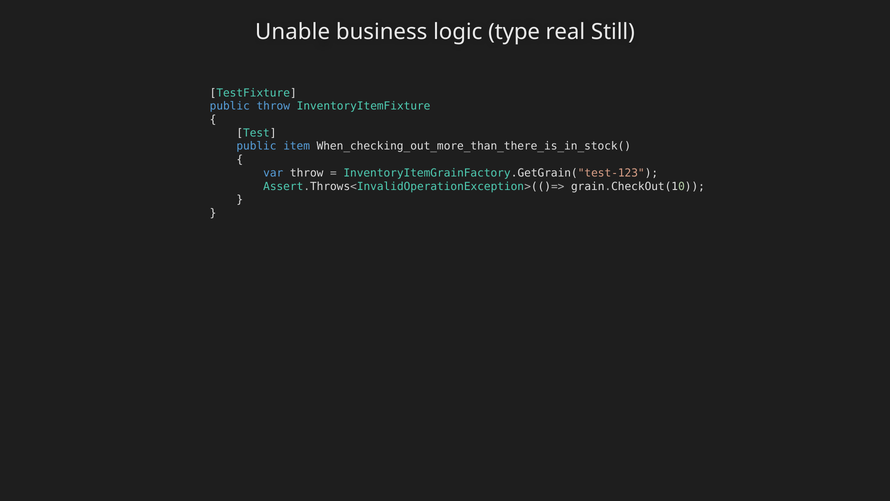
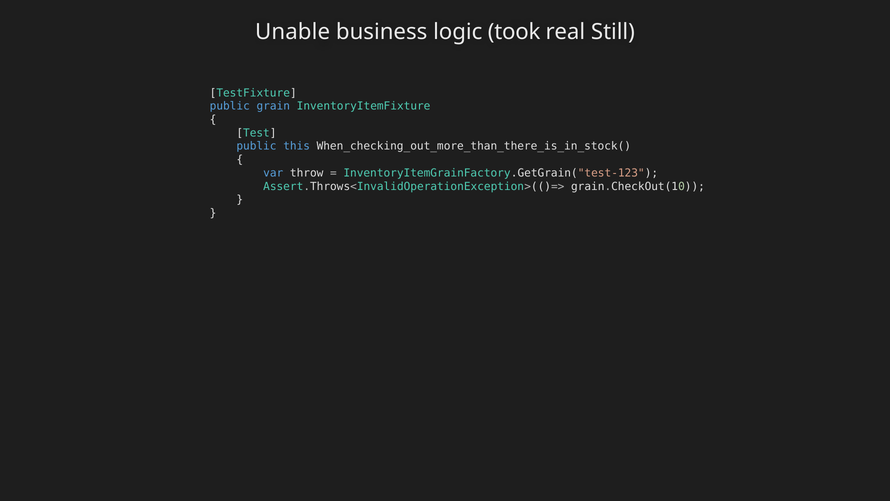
type: type -> took
public throw: throw -> grain
item: item -> this
